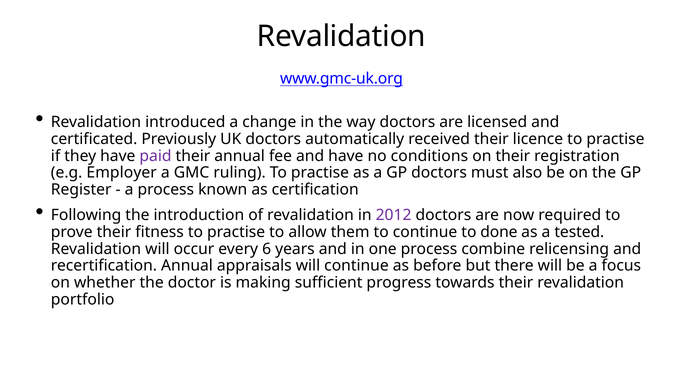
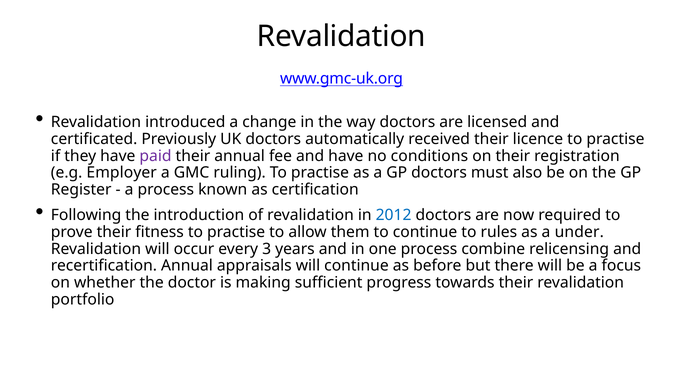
2012 colour: purple -> blue
done: done -> rules
tested: tested -> under
6: 6 -> 3
